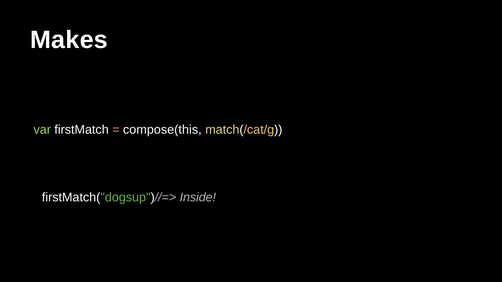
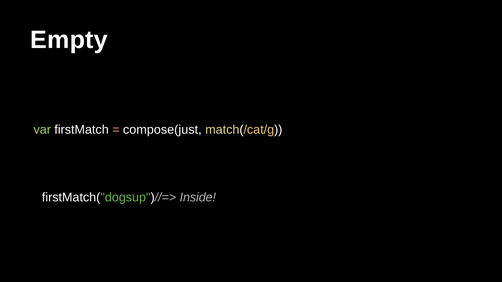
Makes: Makes -> Empty
compose(this: compose(this -> compose(just
